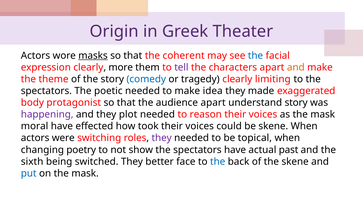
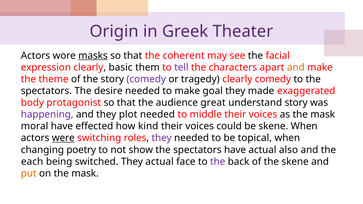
the at (255, 56) colour: blue -> black
more: more -> basic
comedy at (146, 79) colour: blue -> purple
clearly limiting: limiting -> comedy
poetic: poetic -> desire
idea: idea -> goal
audience apart: apart -> great
reason: reason -> middle
took: took -> kind
were underline: none -> present
past: past -> also
sixth: sixth -> each
They better: better -> actual
the at (218, 162) colour: blue -> purple
put colour: blue -> orange
